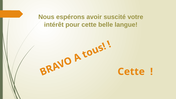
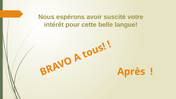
Cette at (131, 72): Cette -> Après
